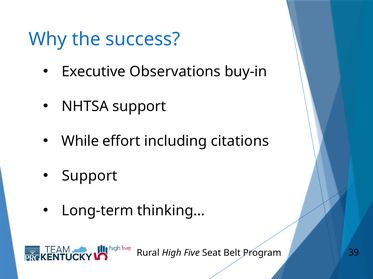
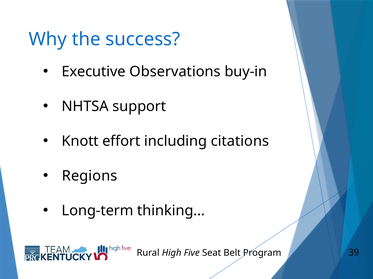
While: While -> Knott
Support at (90, 176): Support -> Regions
